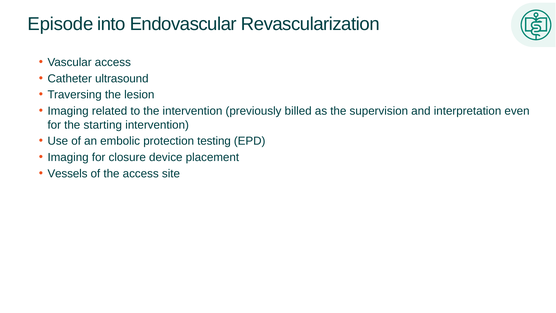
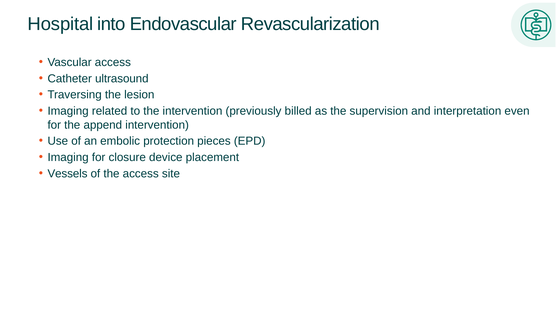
Episode: Episode -> Hospital
starting: starting -> append
testing: testing -> pieces
